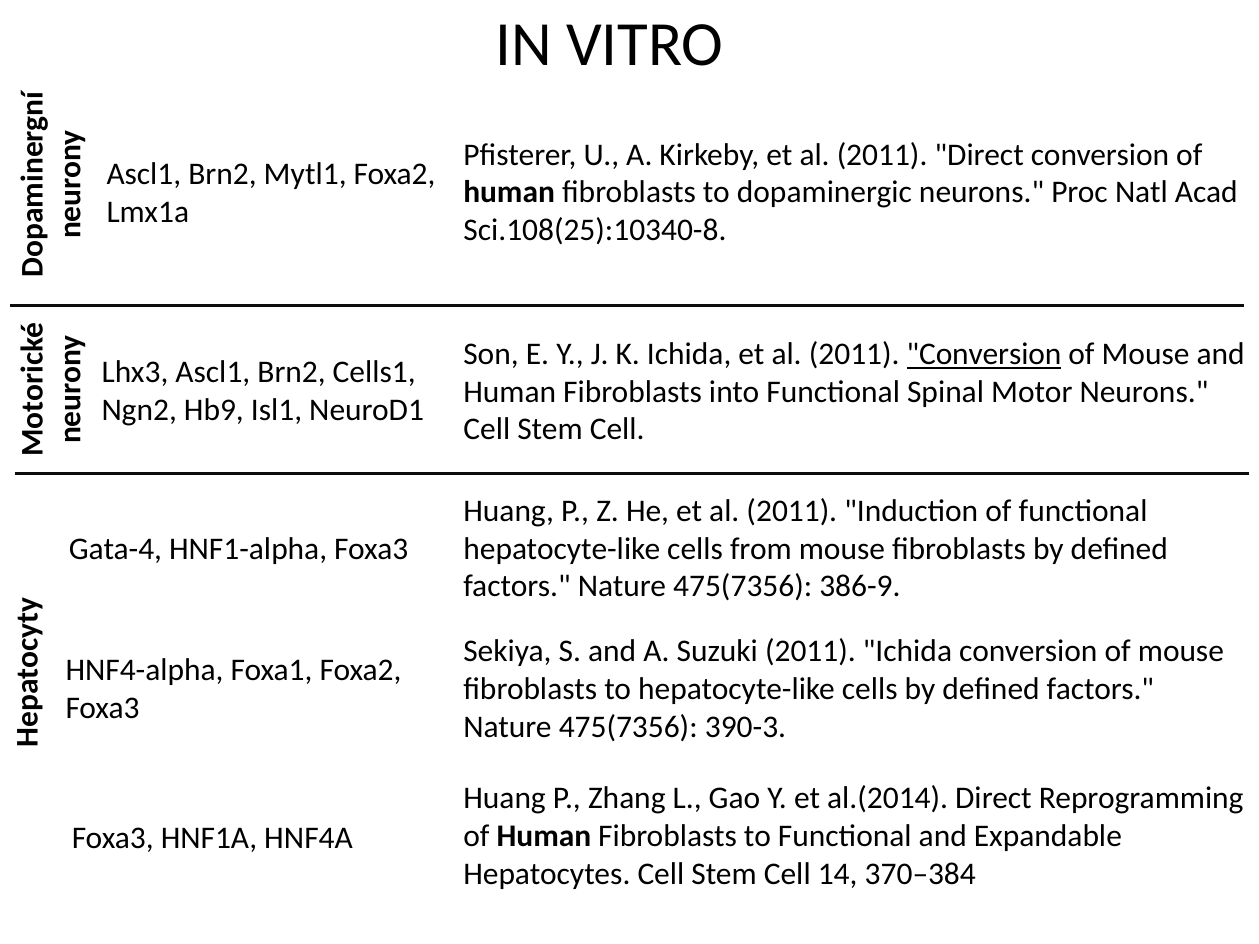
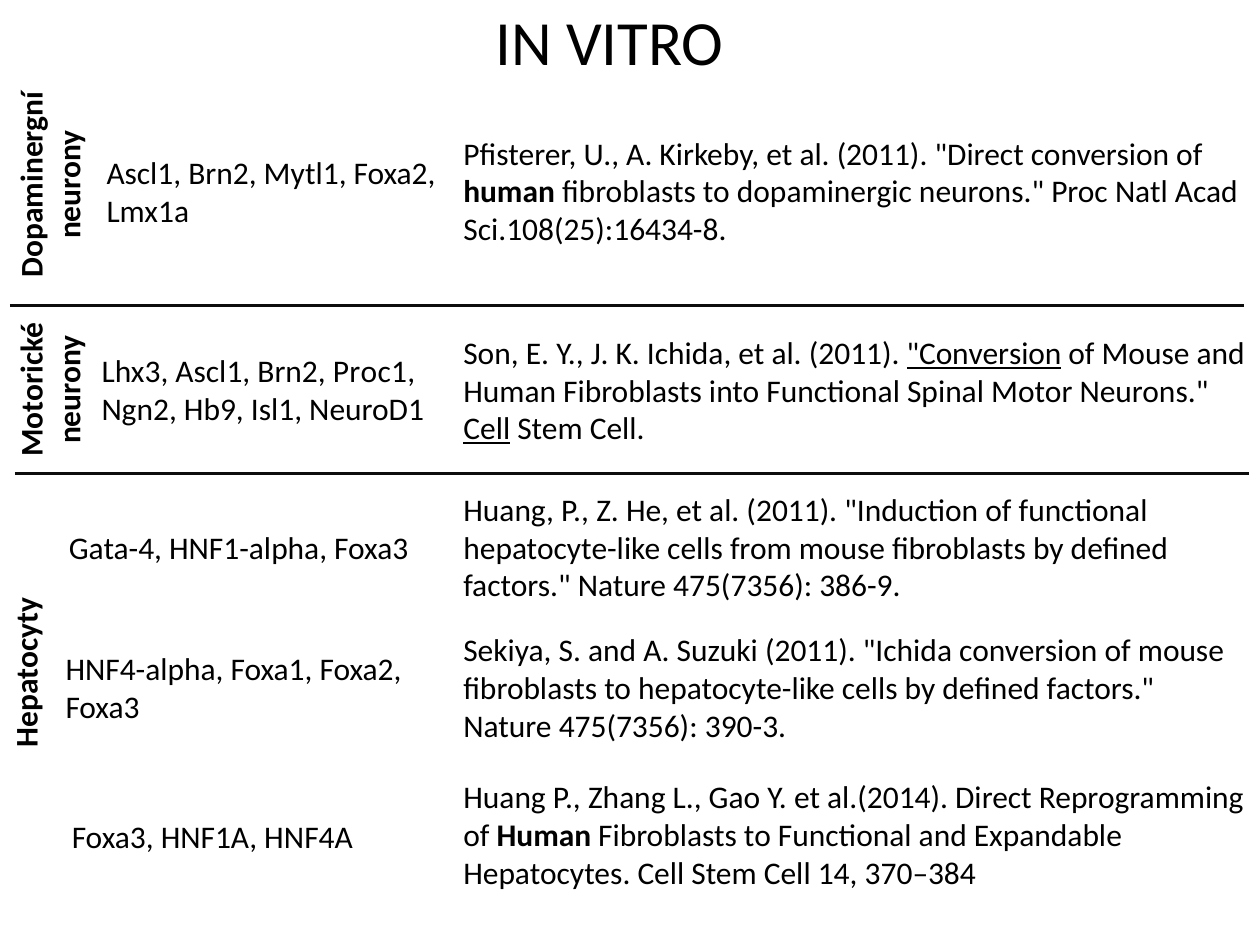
Sci.108(25):10340-8: Sci.108(25):10340-8 -> Sci.108(25):16434-8
Cells1: Cells1 -> Proc1
Cell at (487, 430) underline: none -> present
